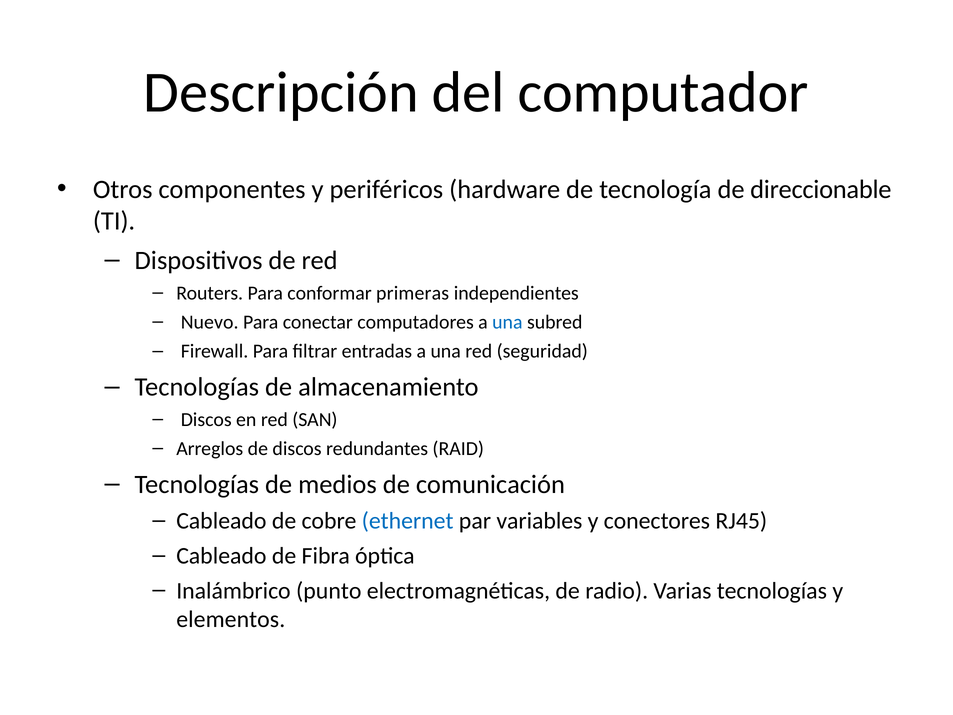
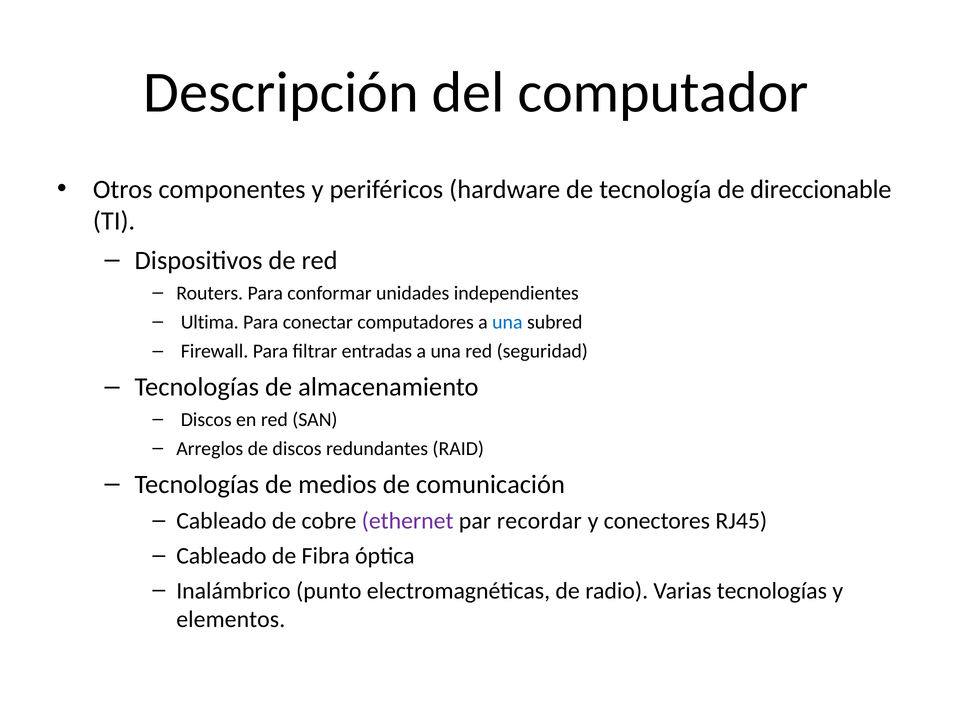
primeras: primeras -> unidades
Nuevo: Nuevo -> Ultima
ethernet colour: blue -> purple
variables: variables -> recordar
